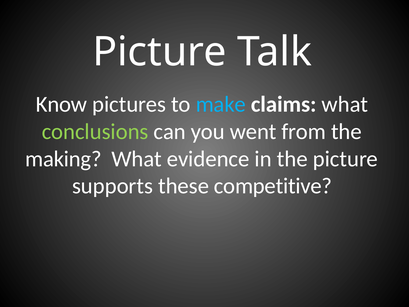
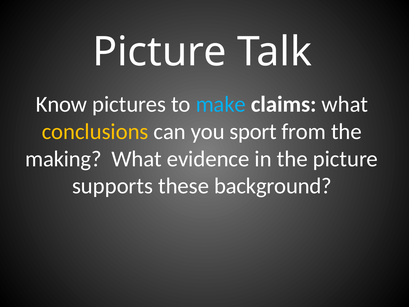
conclusions colour: light green -> yellow
went: went -> sport
competitive: competitive -> background
